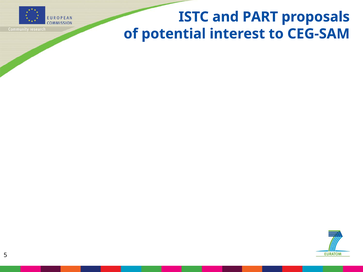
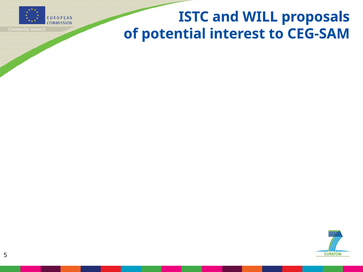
PART: PART -> WILL
